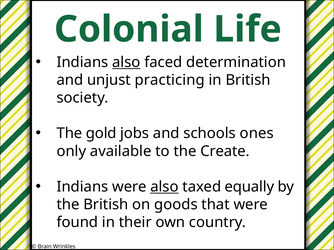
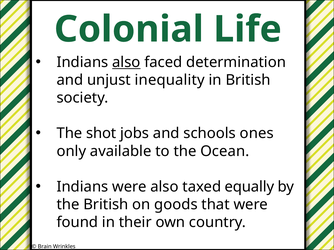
practicing: practicing -> inequality
gold: gold -> shot
Create: Create -> Ocean
also at (164, 187) underline: present -> none
